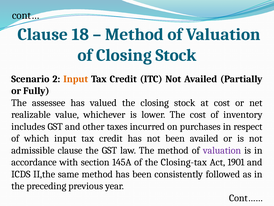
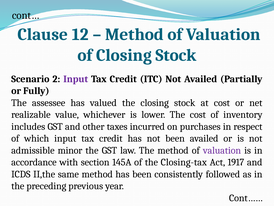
18: 18 -> 12
Input at (76, 79) colour: orange -> purple
admissible clause: clause -> minor
1901: 1901 -> 1917
